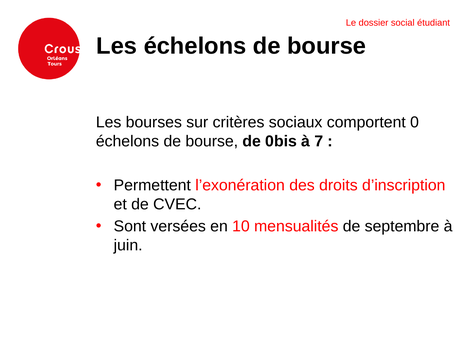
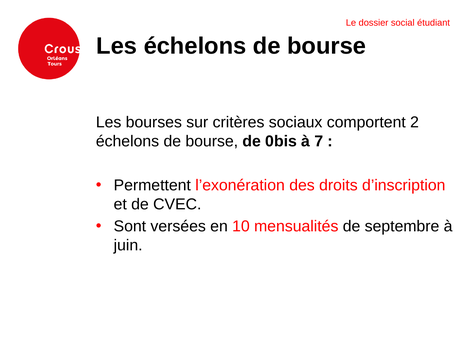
0: 0 -> 2
